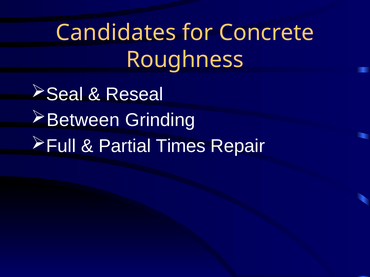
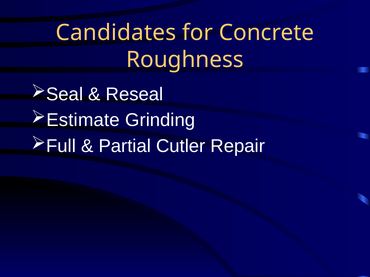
Between: Between -> Estimate
Times: Times -> Cutler
